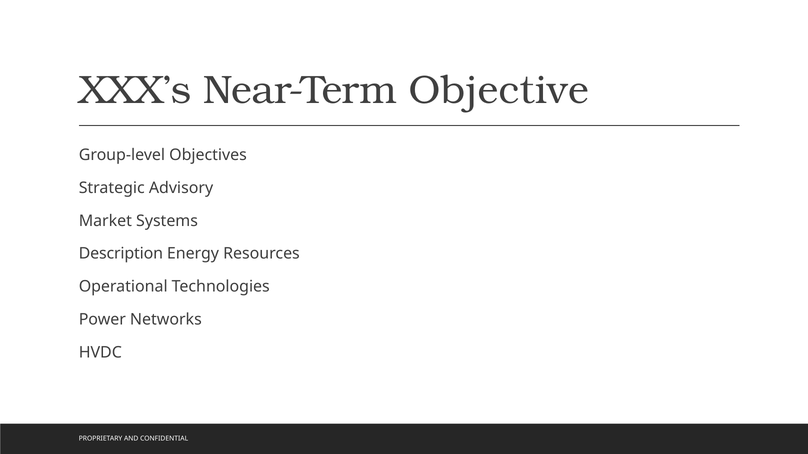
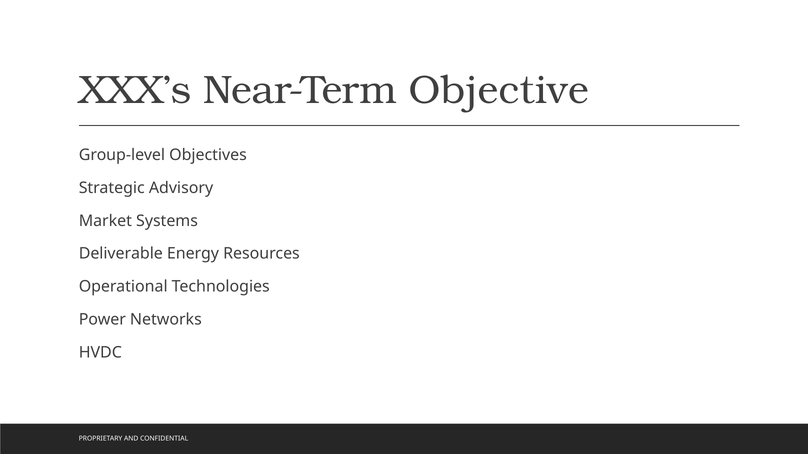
Description: Description -> Deliverable
